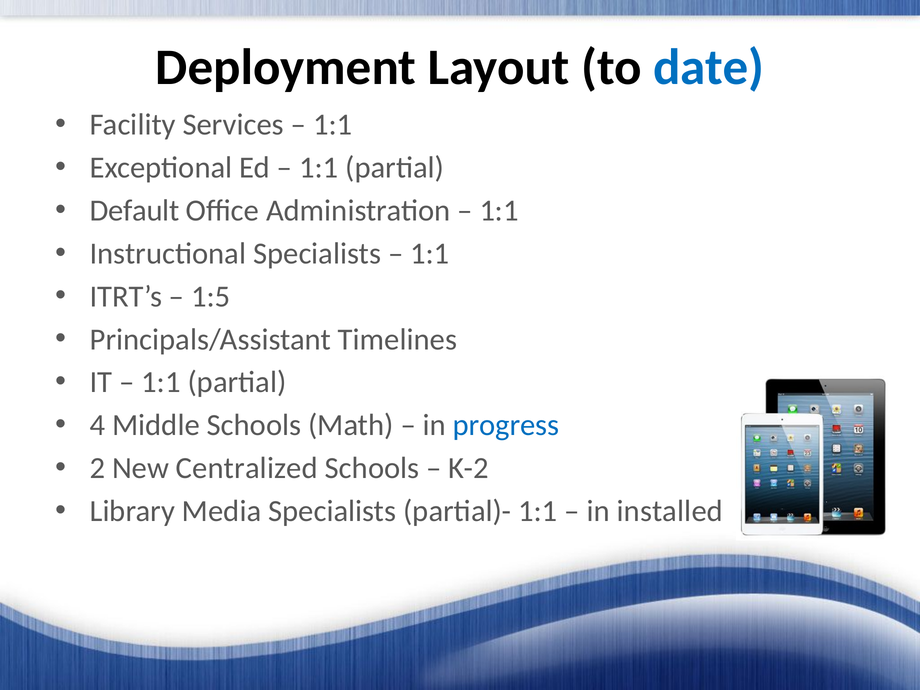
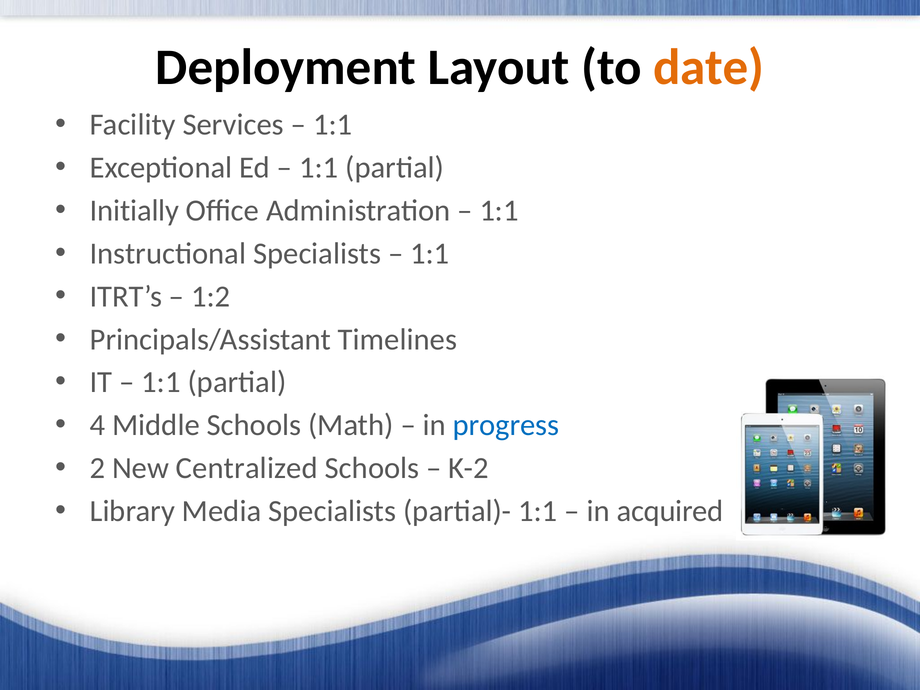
date colour: blue -> orange
Default: Default -> Initially
1:5: 1:5 -> 1:2
installed: installed -> acquired
